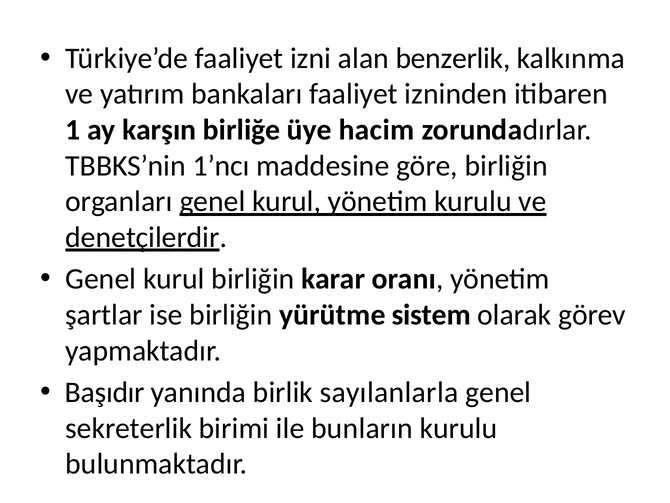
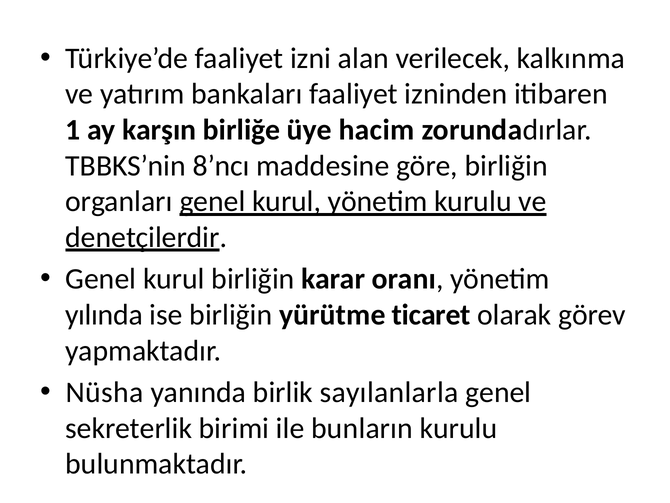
benzerlik: benzerlik -> verilecek
1’ncı: 1’ncı -> 8’ncı
şartlar: şartlar -> yılında
sistem: sistem -> ticaret
Başıdır: Başıdır -> Nüsha
